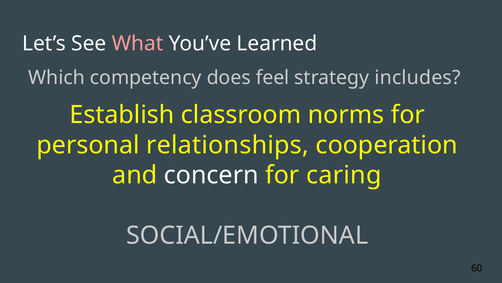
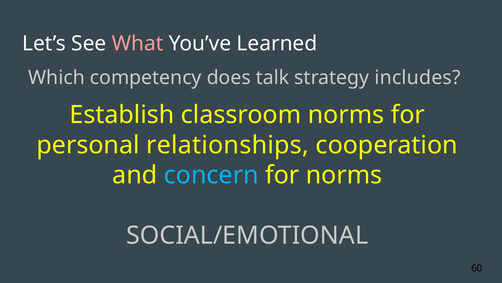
feel: feel -> talk
concern colour: white -> light blue
for caring: caring -> norms
